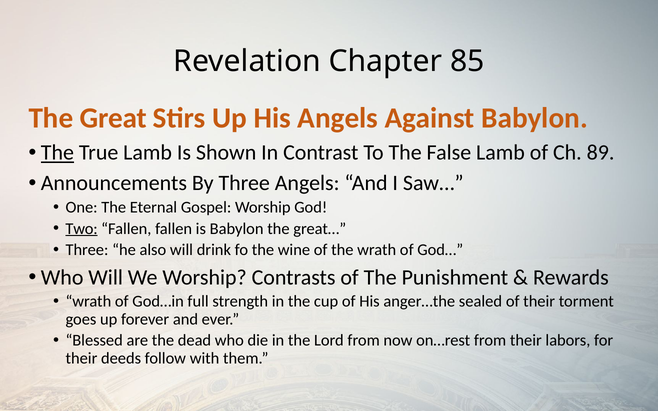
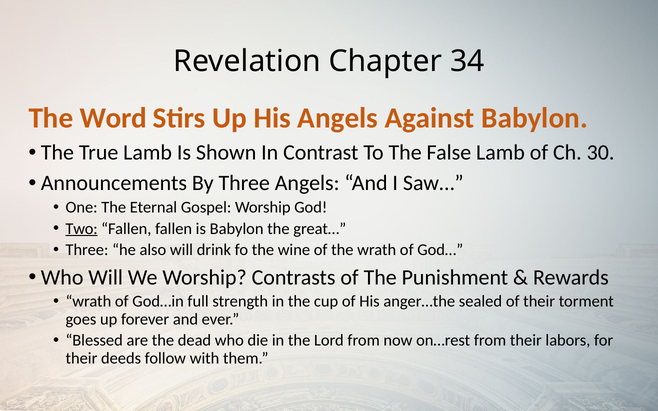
85: 85 -> 34
Great: Great -> Word
The at (57, 153) underline: present -> none
89: 89 -> 30
